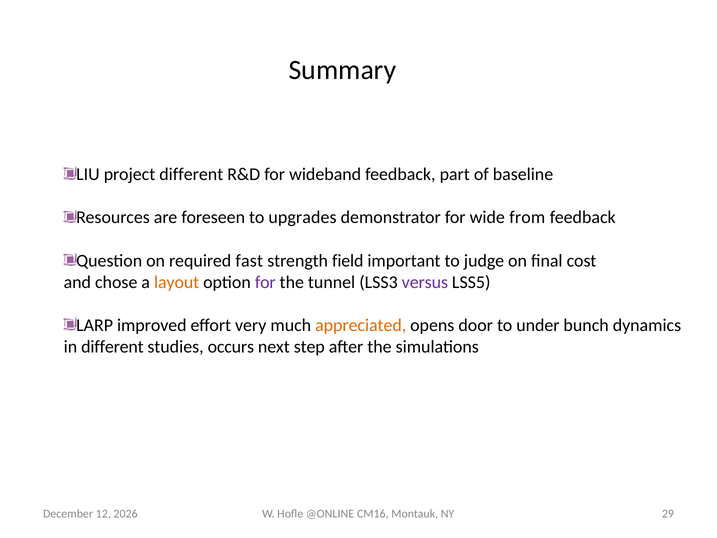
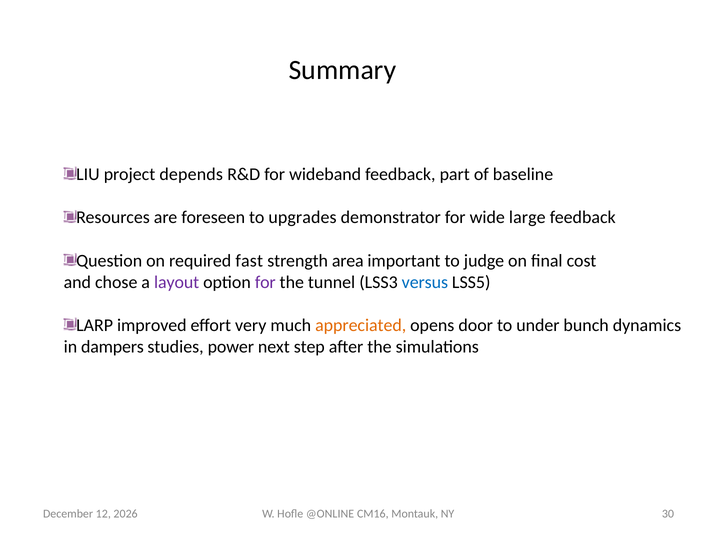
project different: different -> depends
from: from -> large
field: field -> area
layout colour: orange -> purple
versus colour: purple -> blue
in different: different -> dampers
occurs: occurs -> power
29: 29 -> 30
